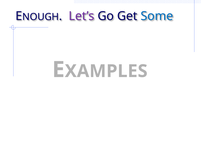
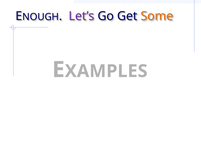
Some colour: blue -> orange
